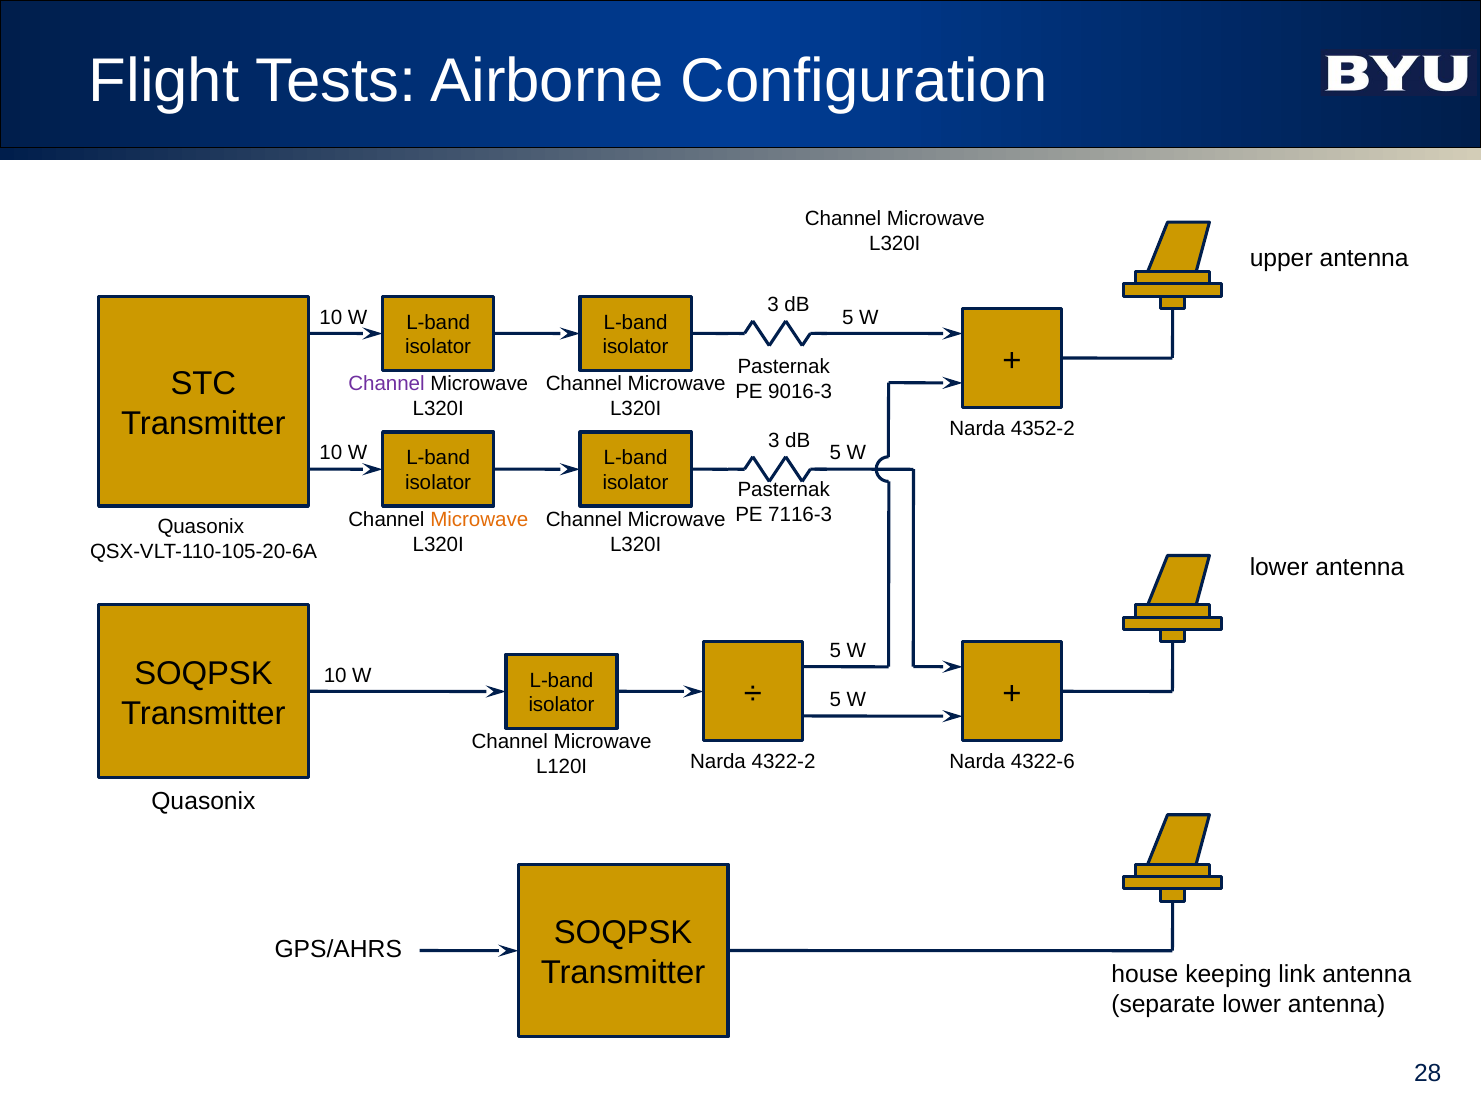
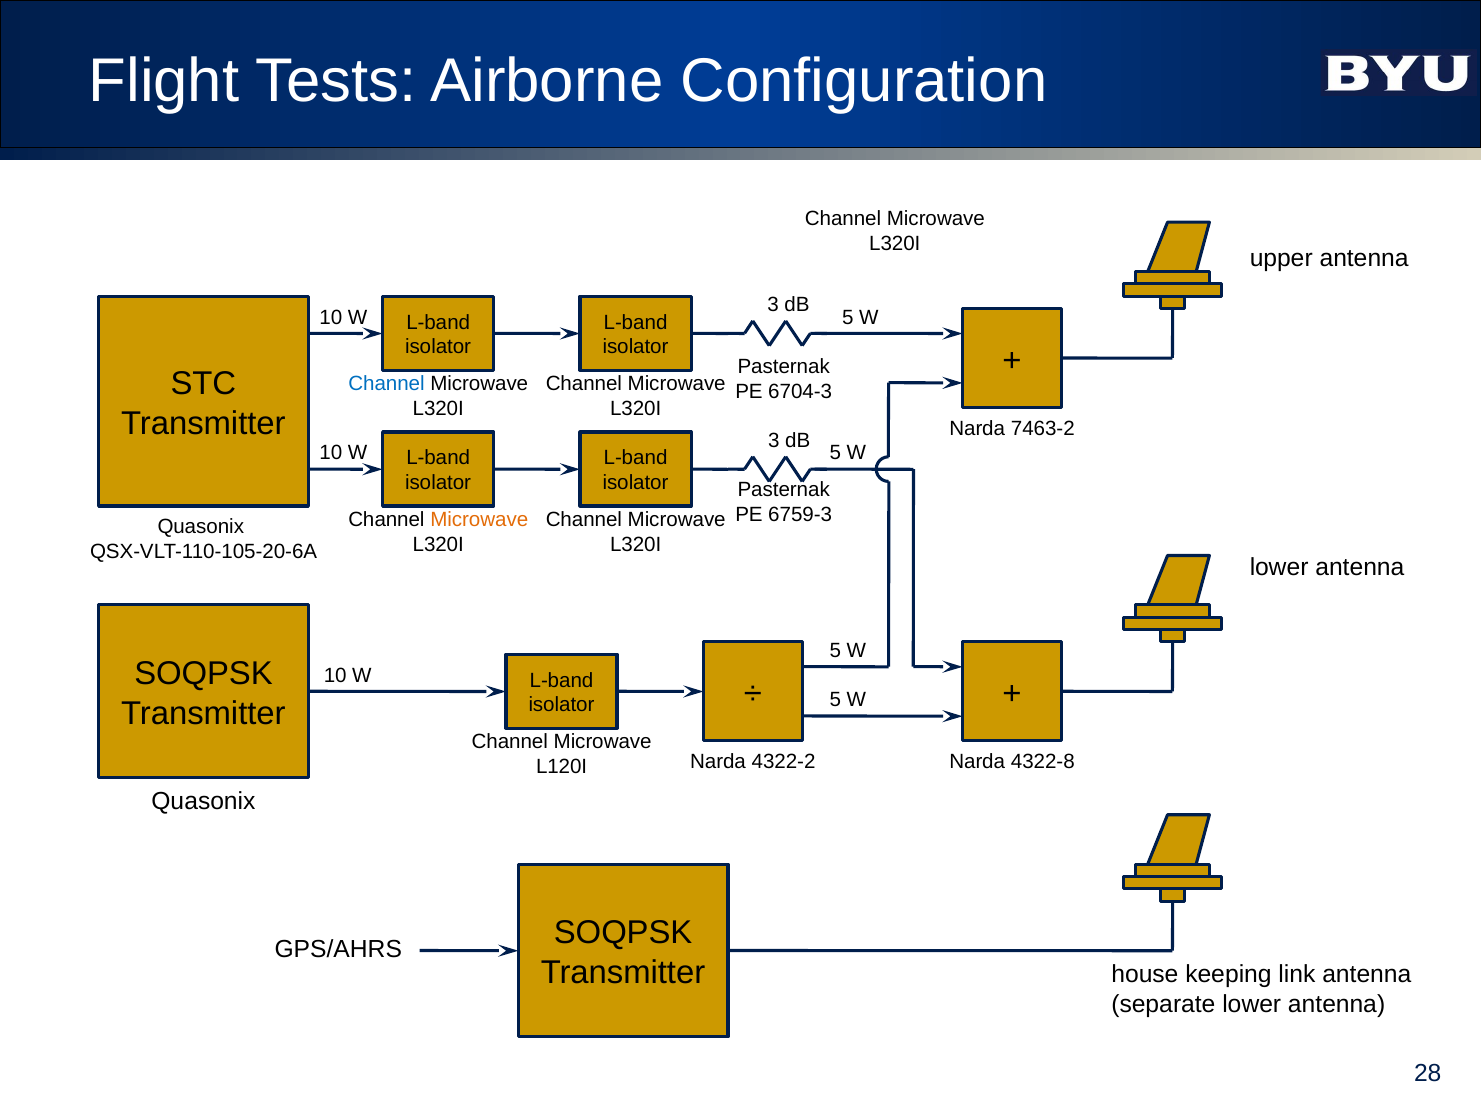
Channel at (386, 384) colour: purple -> blue
9016-3: 9016-3 -> 6704-3
4352-2: 4352-2 -> 7463-2
7116-3: 7116-3 -> 6759-3
4322-6: 4322-6 -> 4322-8
